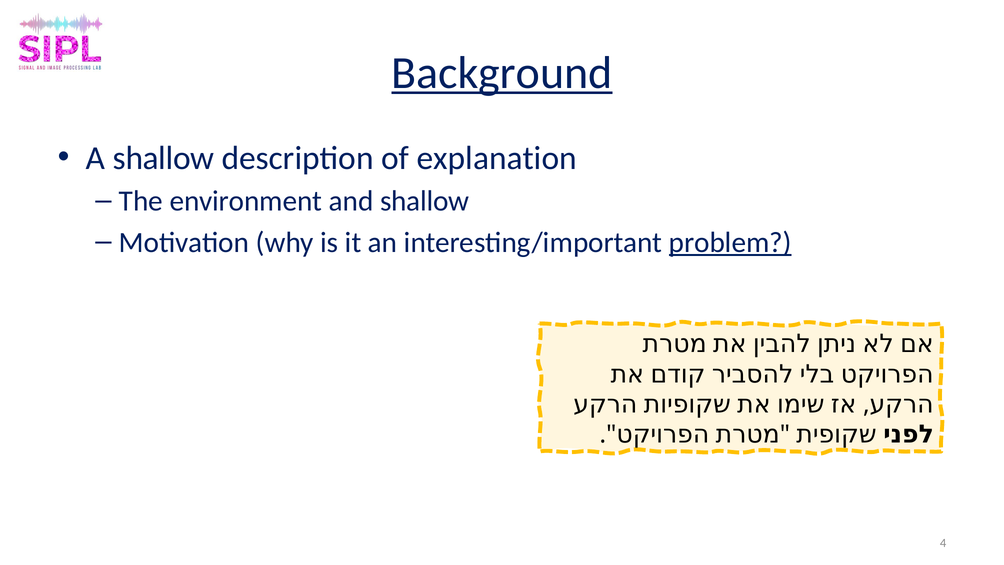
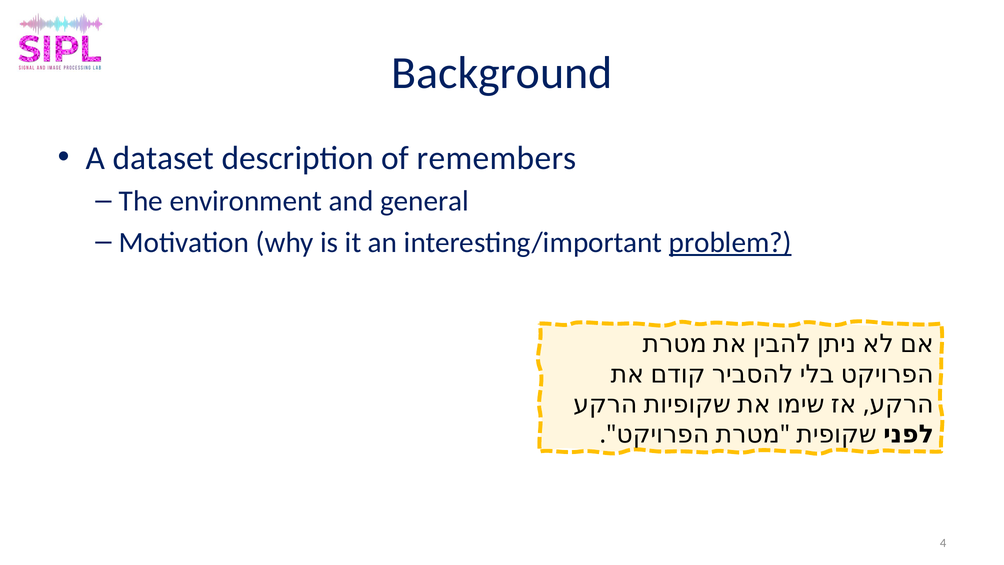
Background underline: present -> none
A shallow: shallow -> dataset
explanation: explanation -> remembers
and shallow: shallow -> general
